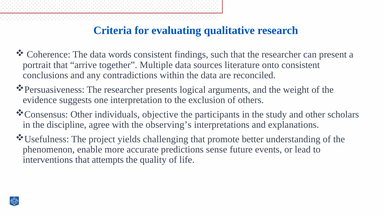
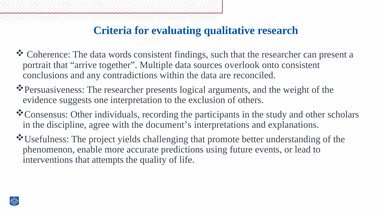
literature: literature -> overlook
objective: objective -> recording
observing’s: observing’s -> document’s
sense: sense -> using
